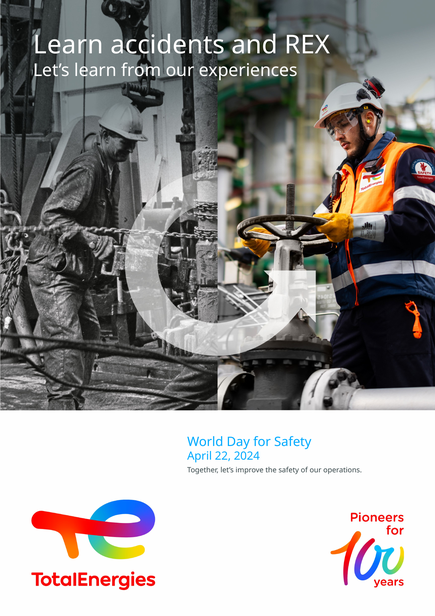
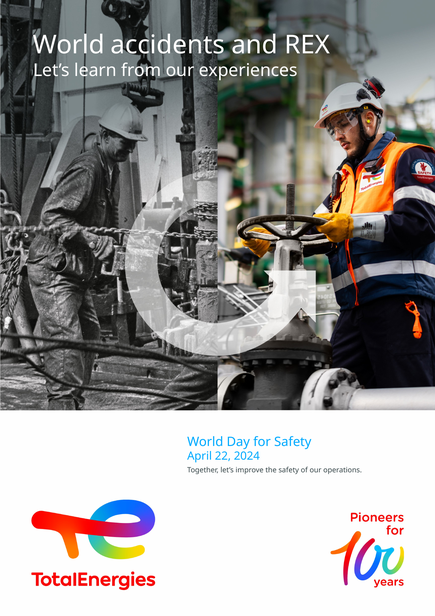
Learn at (68, 45): Learn -> World
